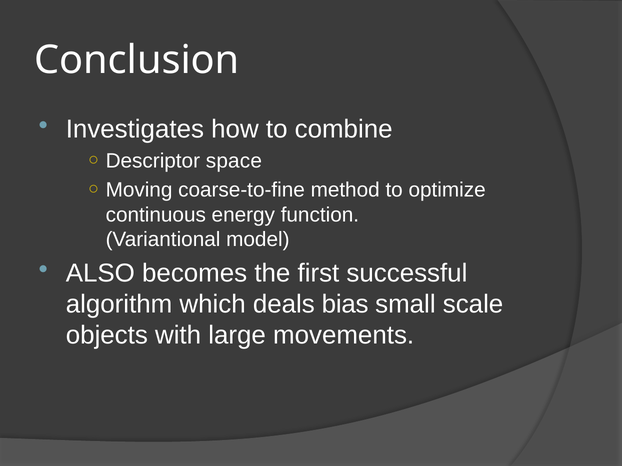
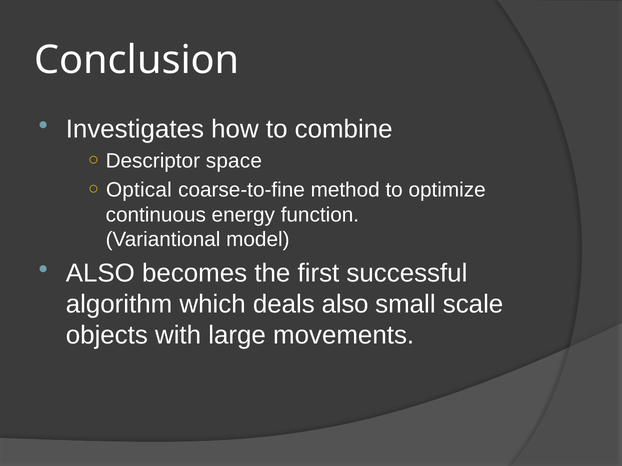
Moving: Moving -> Optical
deals bias: bias -> also
